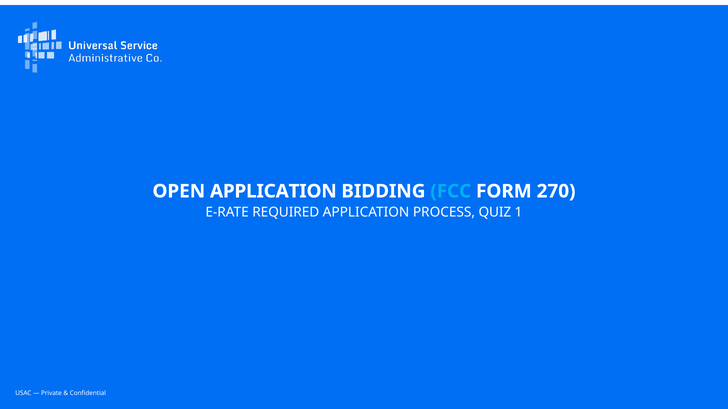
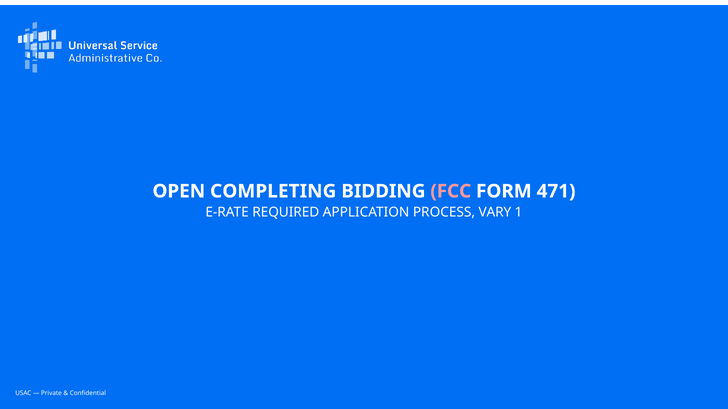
OPEN APPLICATION: APPLICATION -> COMPLETING
FCC colour: light blue -> pink
270: 270 -> 471
QUIZ: QUIZ -> VARY
